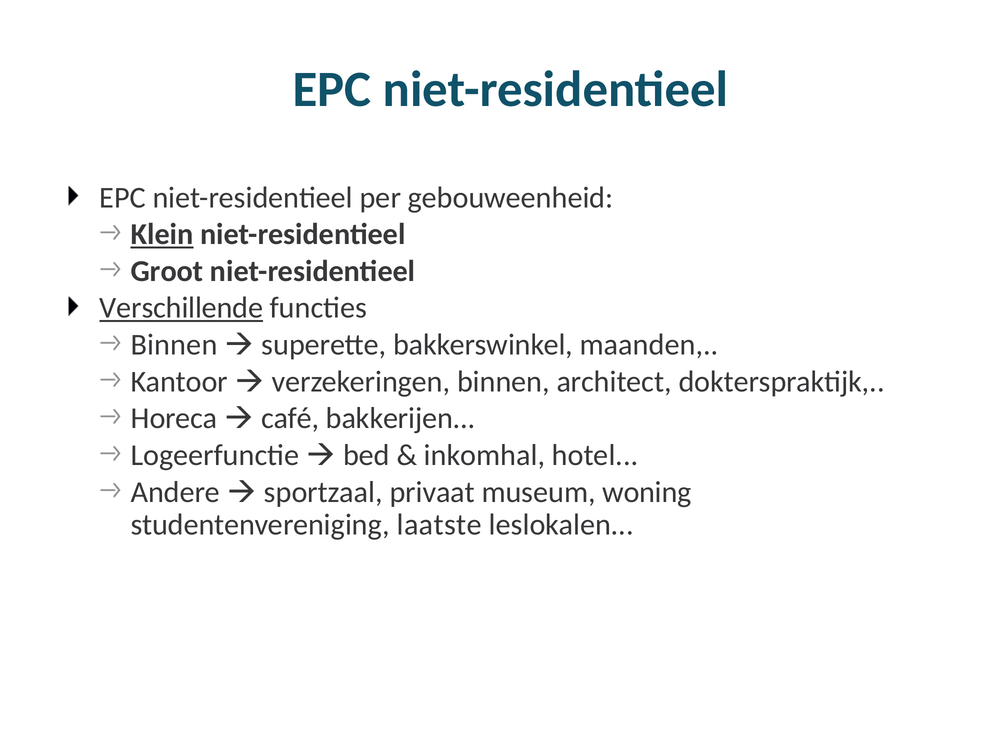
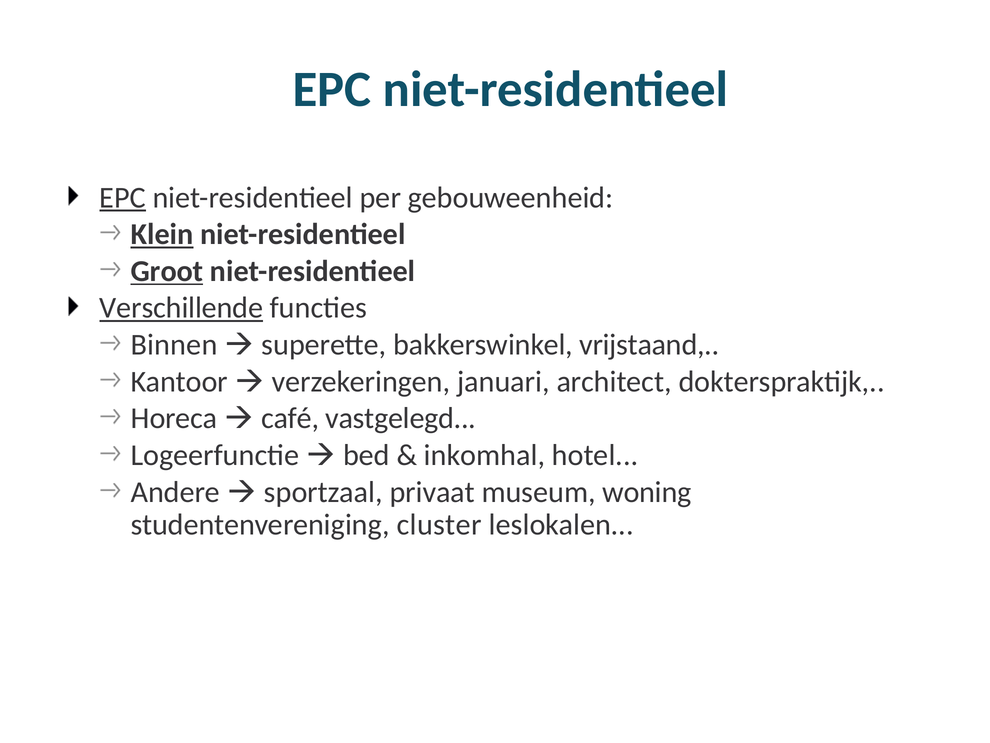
EPC at (123, 197) underline: none -> present
Groot underline: none -> present
maanden: maanden -> vrijstaand
verzekeringen binnen: binnen -> januari
bakkerijen: bakkerijen -> vastgelegd
laatste: laatste -> cluster
